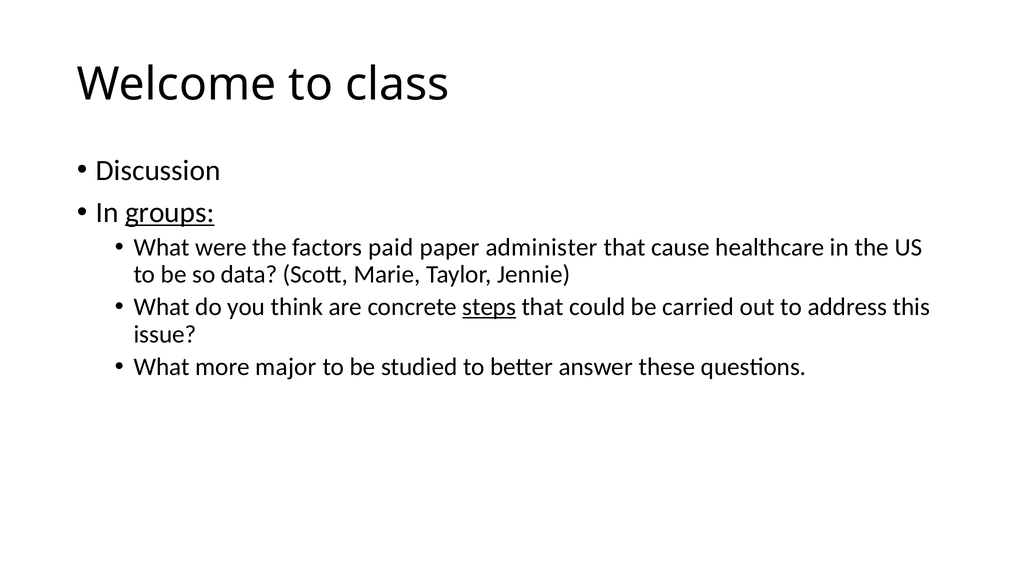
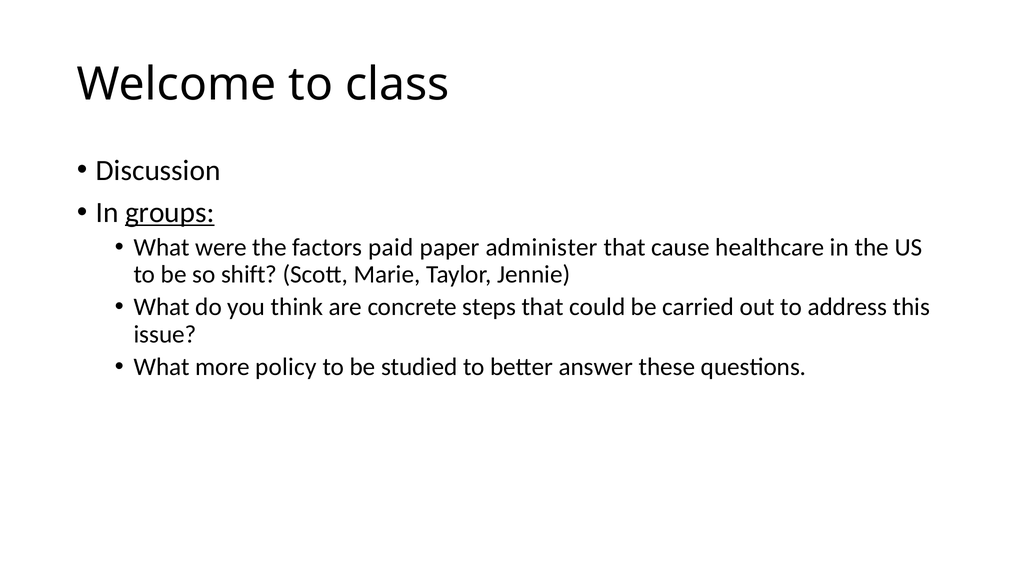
data: data -> shift
steps underline: present -> none
major: major -> policy
